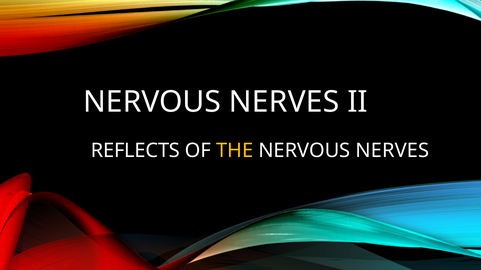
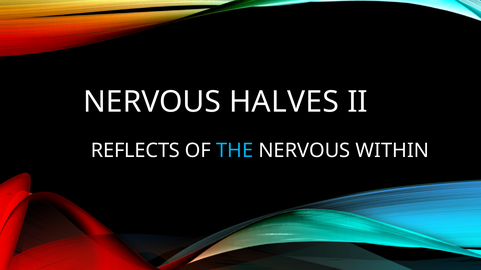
NERVES at (284, 102): NERVES -> HALVES
THE colour: yellow -> light blue
NERVES at (392, 151): NERVES -> WITHIN
